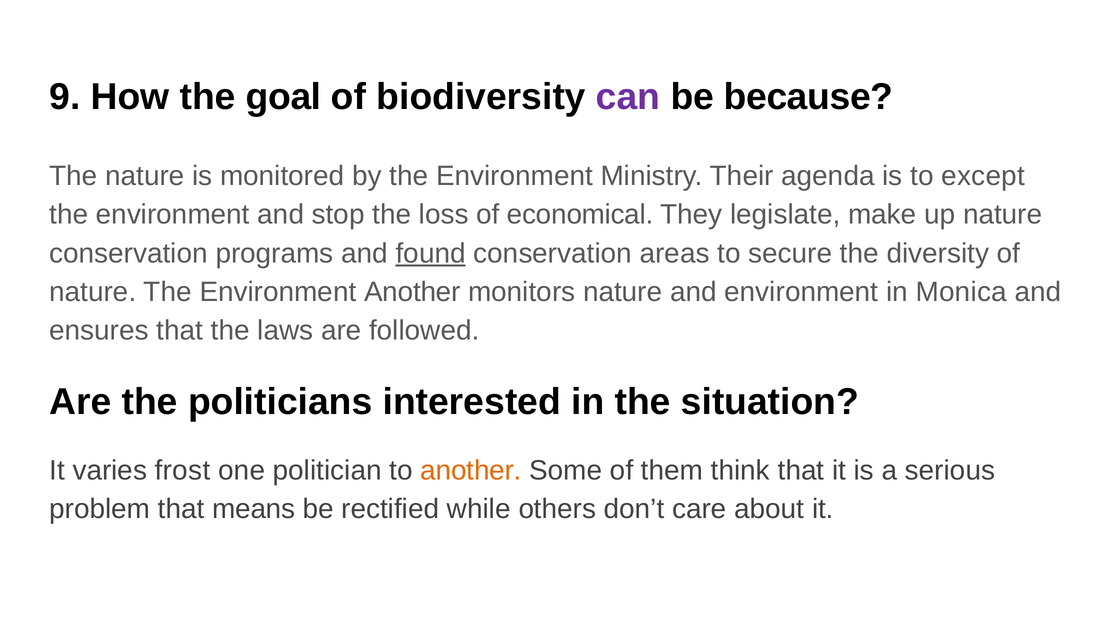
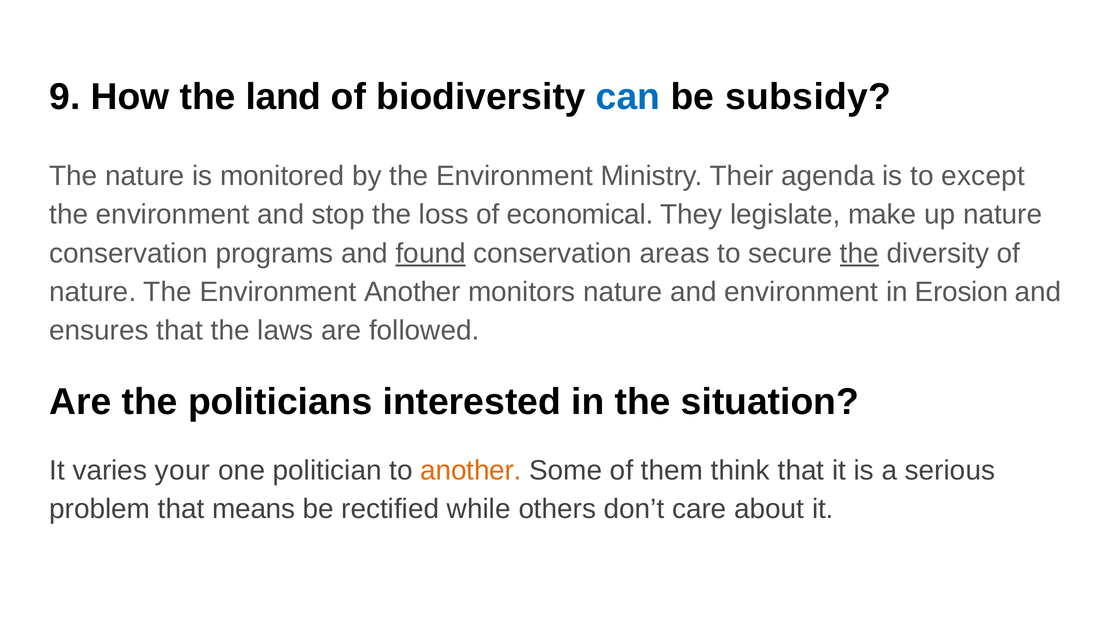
goal: goal -> land
can colour: purple -> blue
because: because -> subsidy
the at (859, 253) underline: none -> present
Monica: Monica -> Erosion
frost: frost -> your
